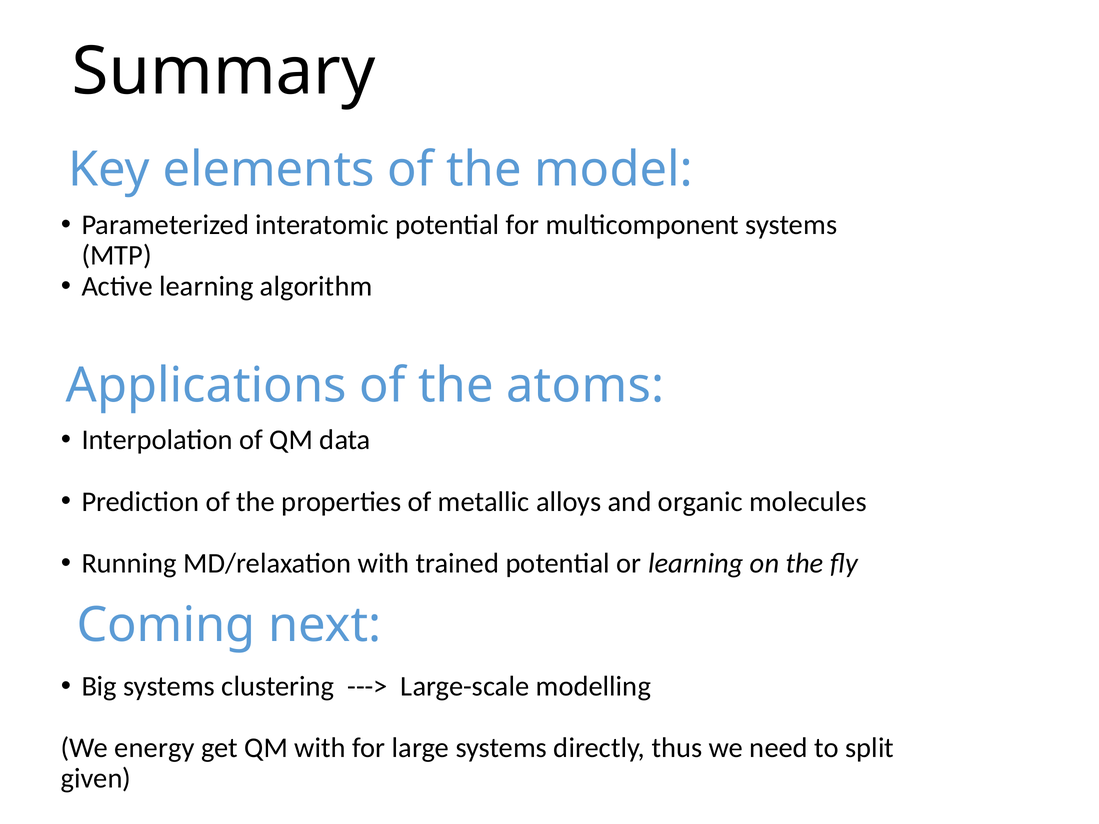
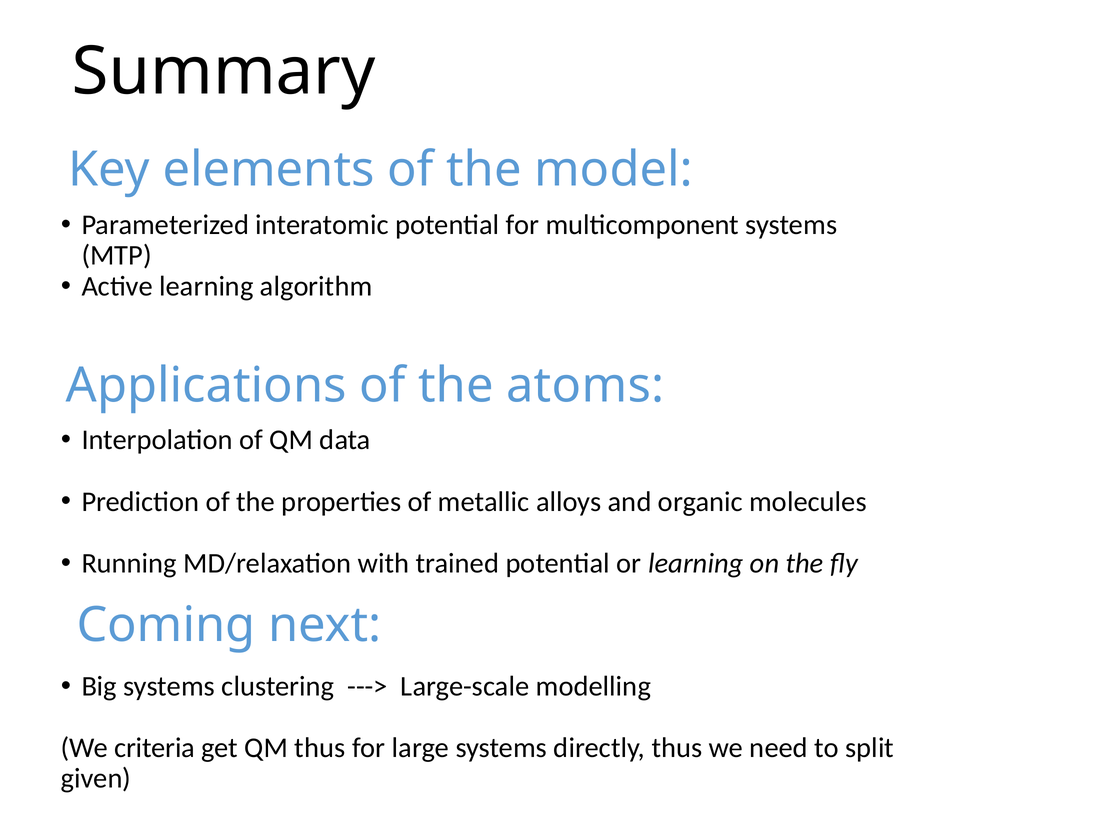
energy: energy -> criteria
QM with: with -> thus
